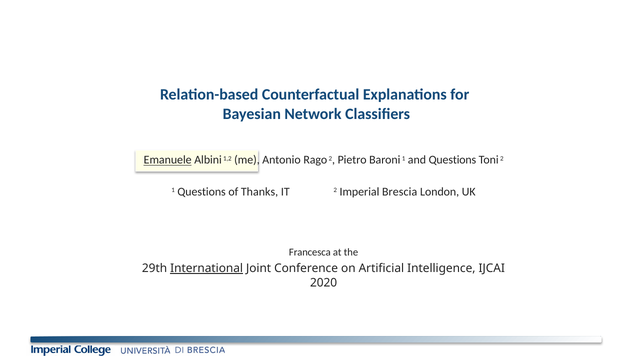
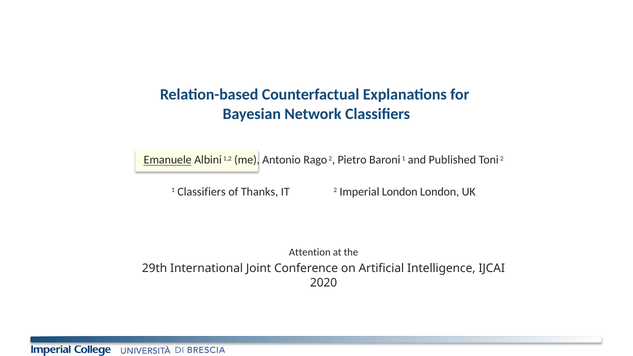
and Questions: Questions -> Published
1 Questions: Questions -> Classifiers
Imperial Brescia: Brescia -> London
Francesca: Francesca -> Attention
International underline: present -> none
